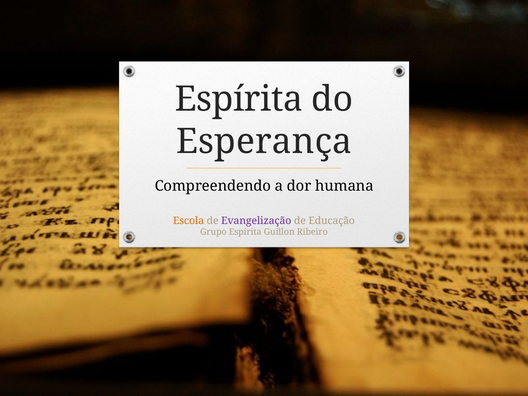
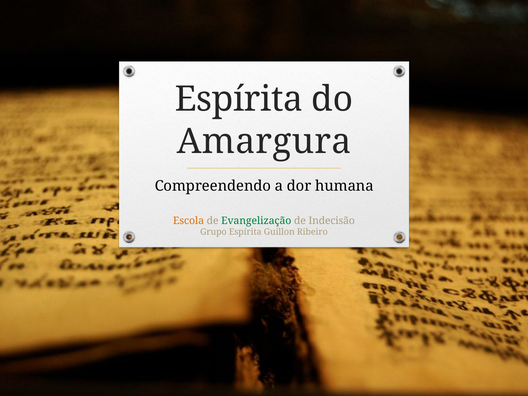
Esperança: Esperança -> Amargura
Evangelização colour: purple -> green
Educação: Educação -> Indecisão
